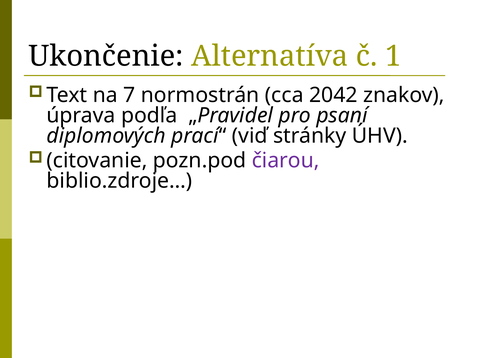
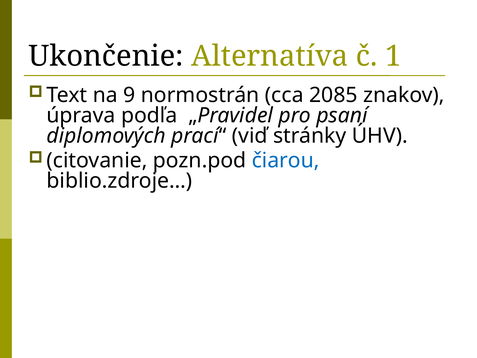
7: 7 -> 9
2042: 2042 -> 2085
čiarou colour: purple -> blue
